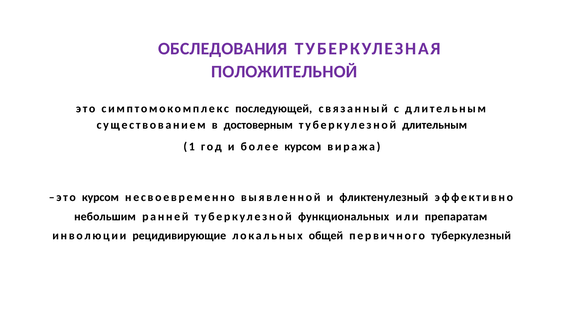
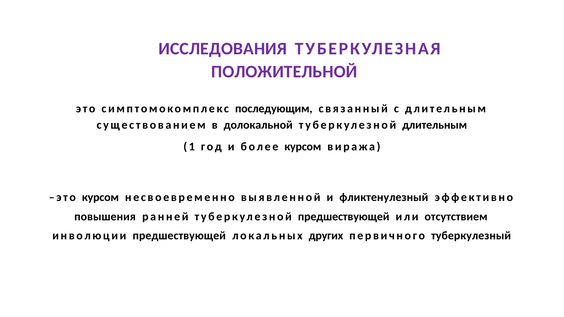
ОБСЛЕДОВАНИЯ: ОБСЛЕДОВАНИЯ -> ИССЛЕДОВАНИЯ
последующей: последующей -> последующим
достоверным: достоверным -> долокальной
небольшим: небольшим -> повышения
туберкулезной функциональных: функциональных -> предшествующей
препаратам: препаратам -> отсутствием
инволюции рецидивирующие: рецидивирующие -> предшествующей
общей: общей -> других
